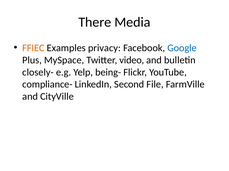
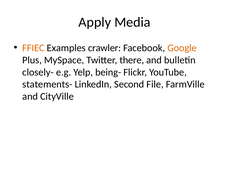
There: There -> Apply
privacy: privacy -> crawler
Google colour: blue -> orange
video: video -> there
compliance-: compliance- -> statements-
